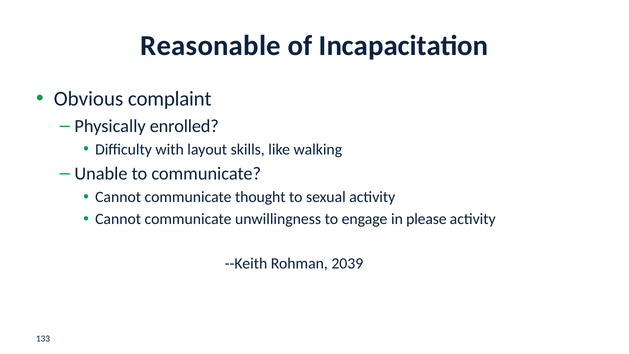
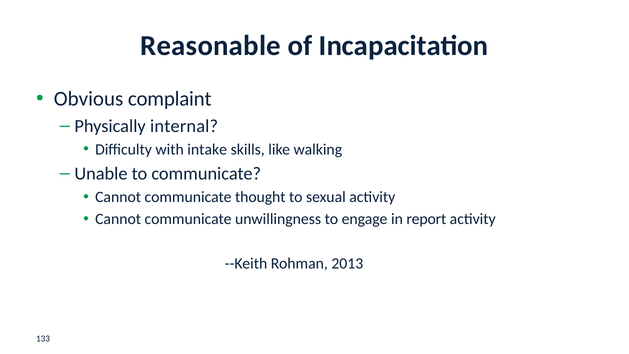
enrolled: enrolled -> internal
layout: layout -> intake
please: please -> report
2039: 2039 -> 2013
